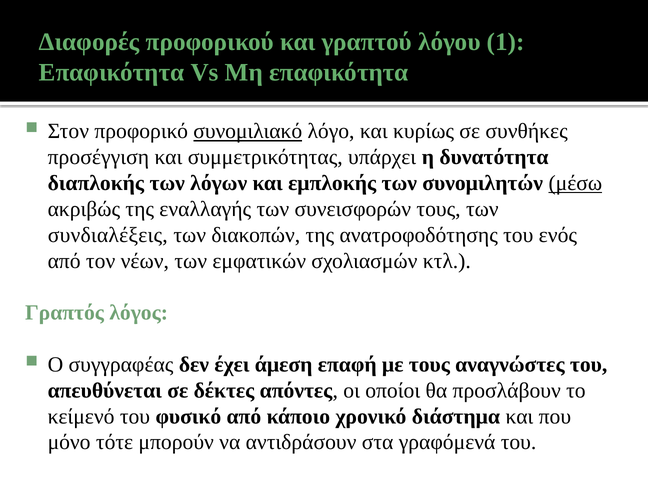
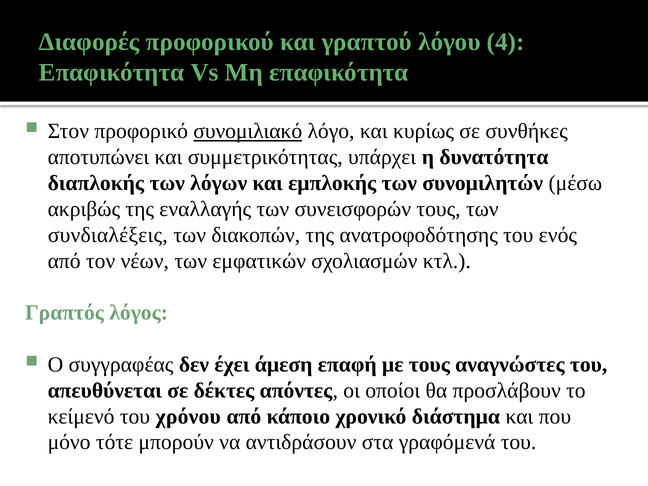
1: 1 -> 4
προσέγγιση: προσέγγιση -> αποτυπώνει
μέσω underline: present -> none
φυσικό: φυσικό -> χρόνου
